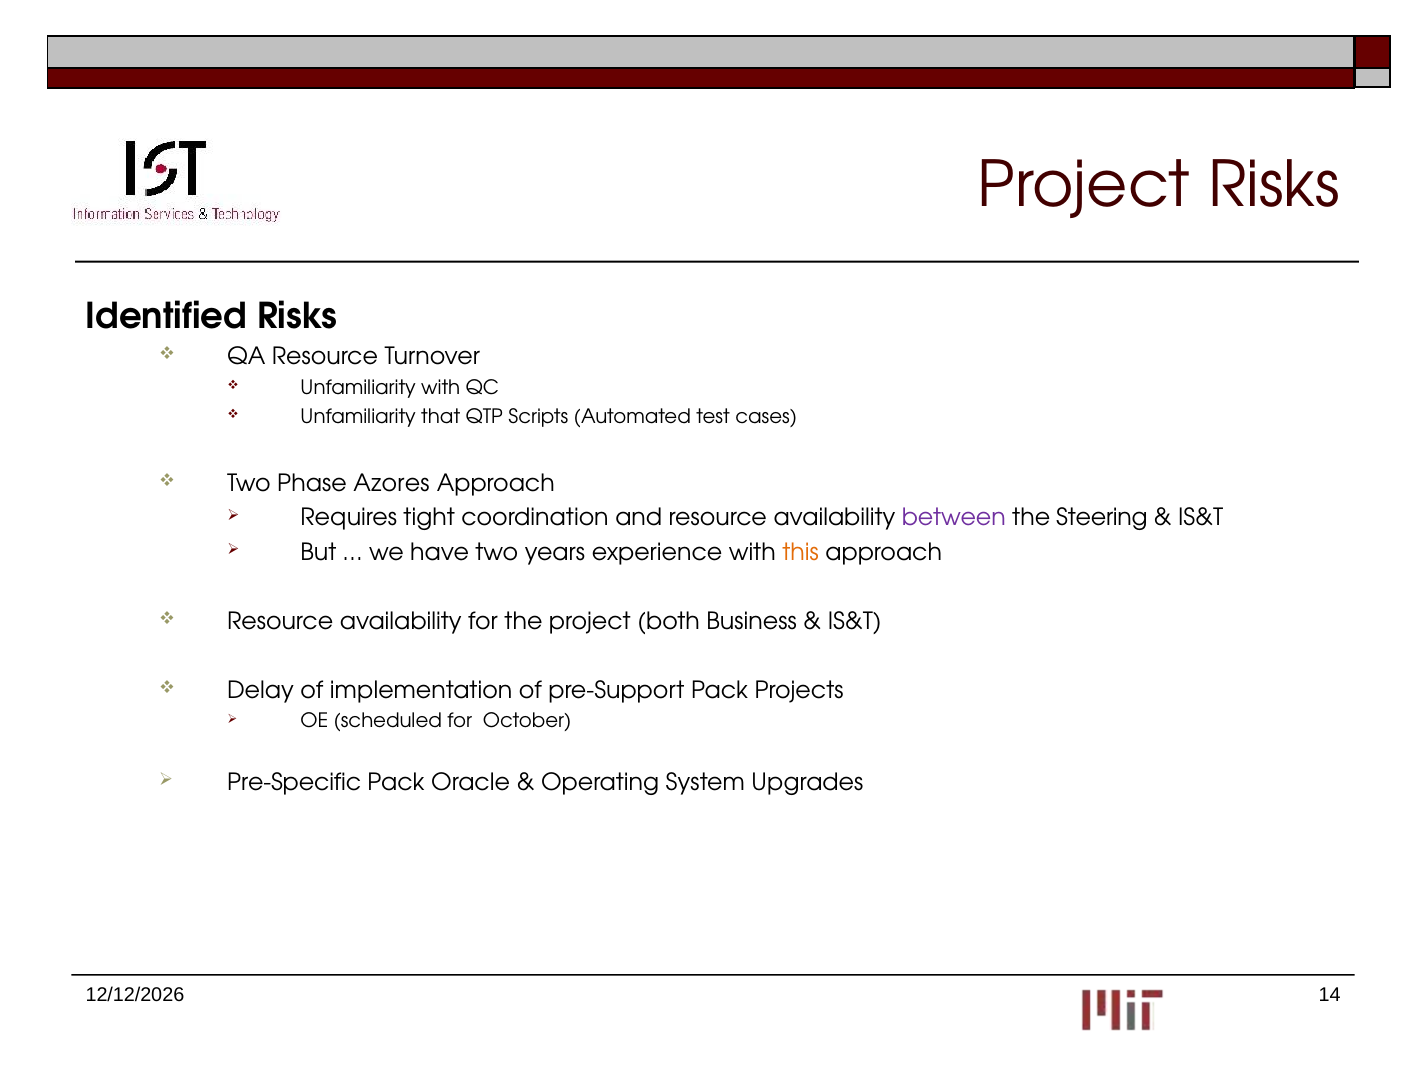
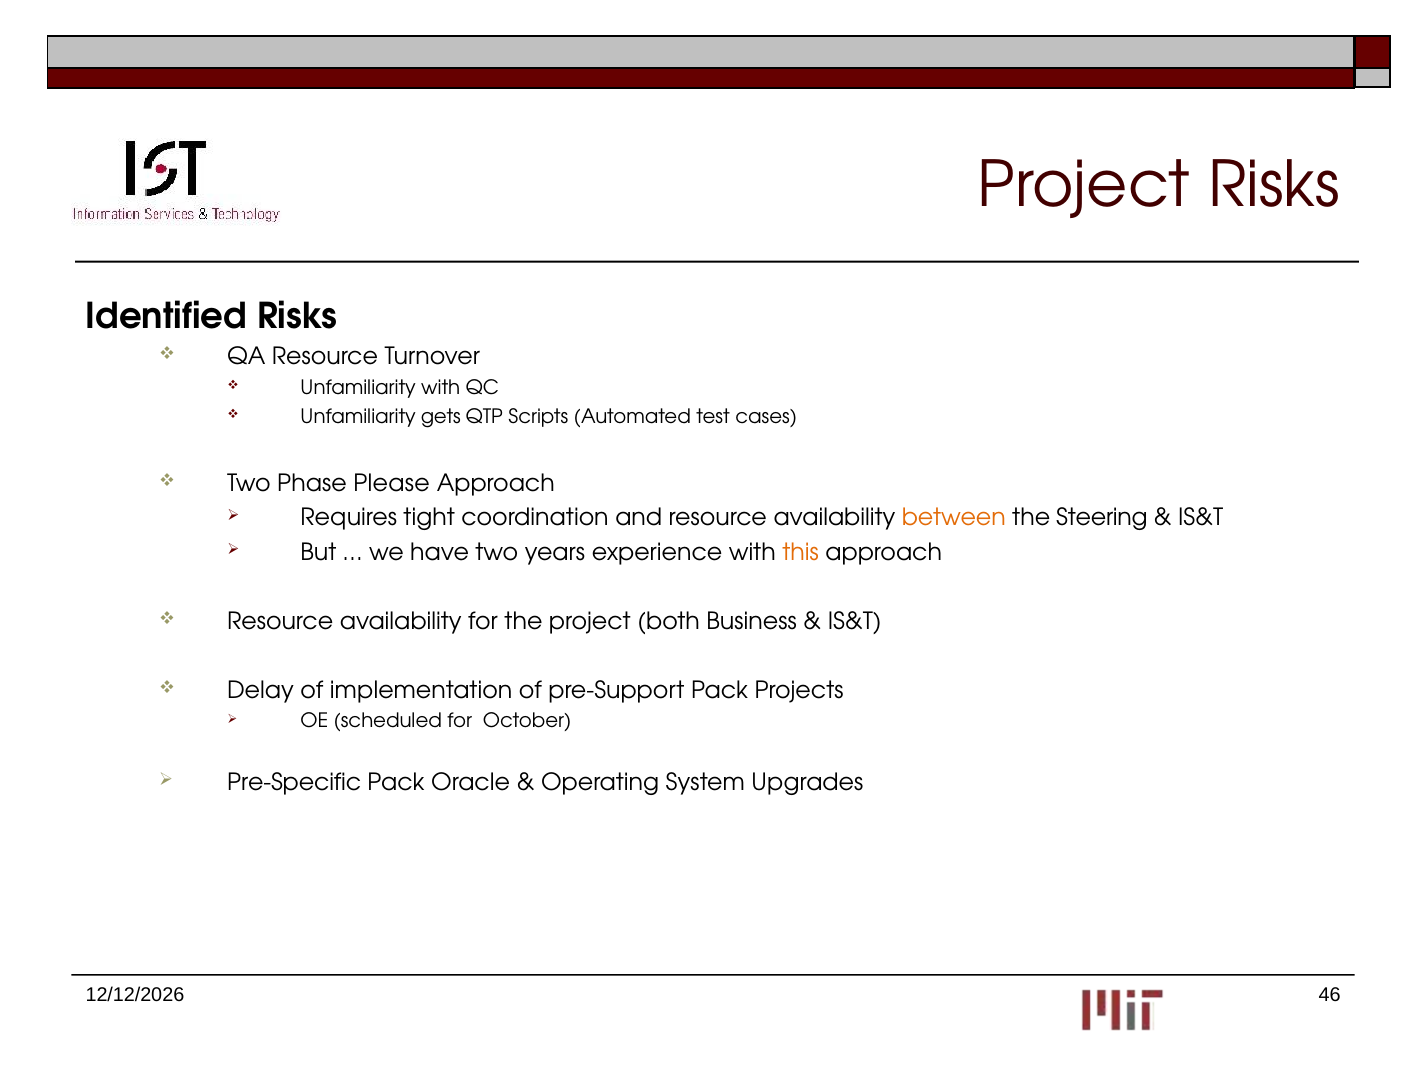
that: that -> gets
Azores: Azores -> Please
between colour: purple -> orange
14: 14 -> 46
